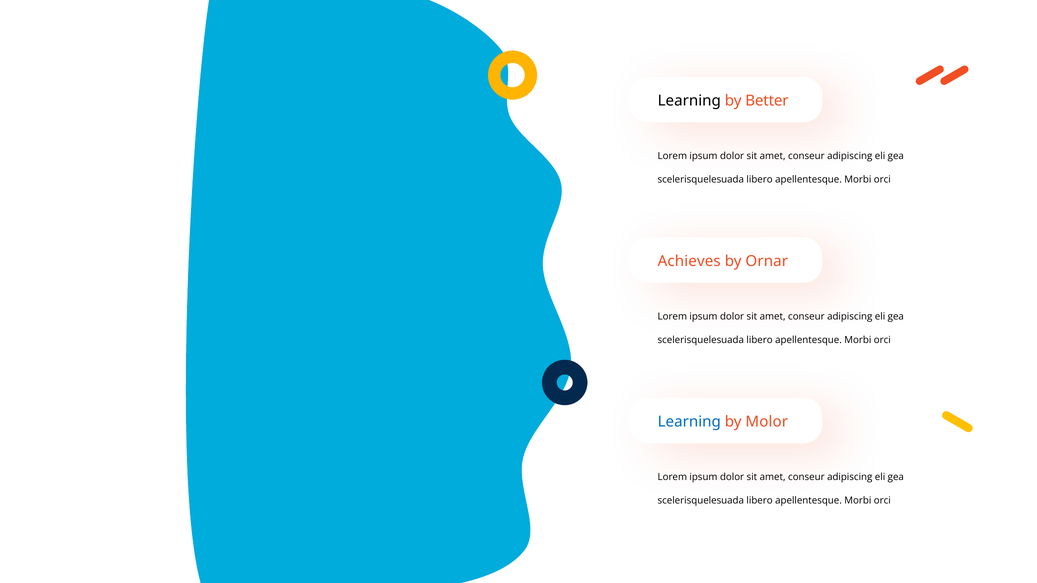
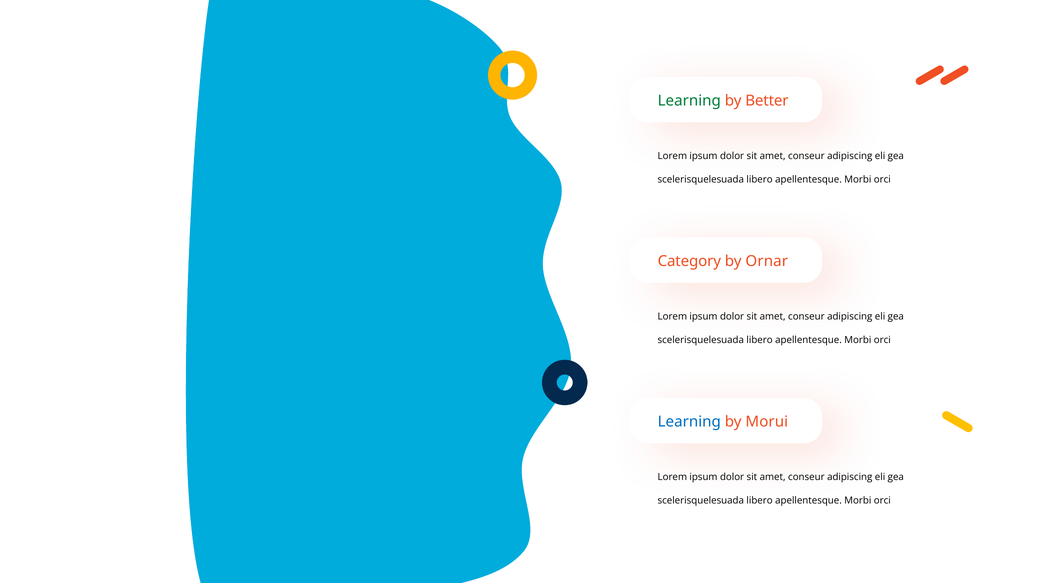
Learning at (689, 101) colour: black -> green
Achieves: Achieves -> Category
Molor: Molor -> Morui
